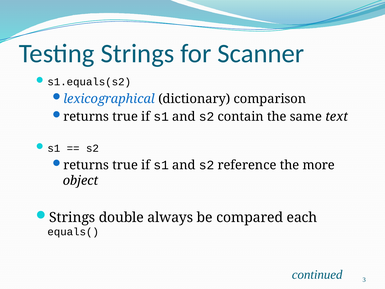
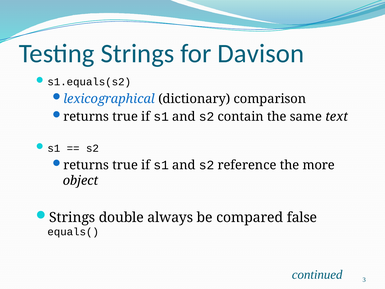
Scanner: Scanner -> Davison
each: each -> false
